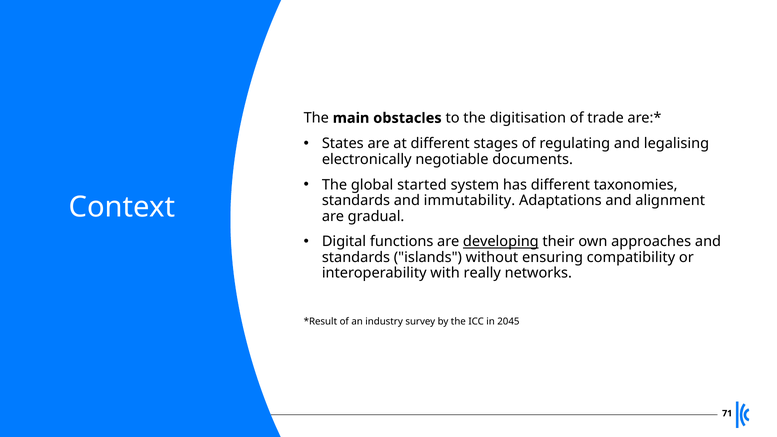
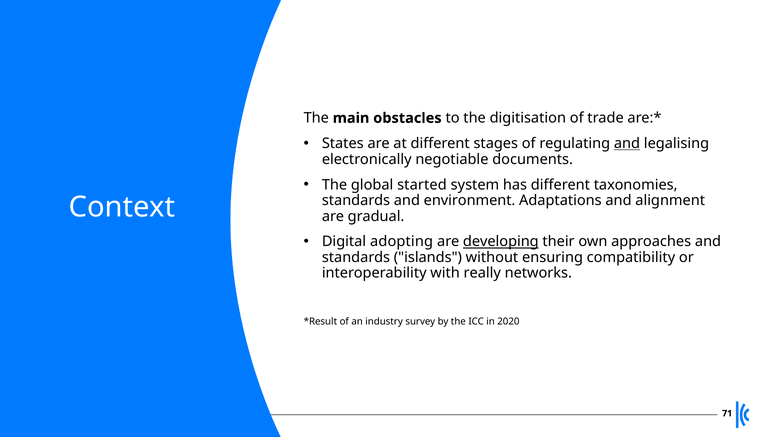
and at (627, 144) underline: none -> present
immutability: immutability -> environment
functions: functions -> adopting
2045: 2045 -> 2020
